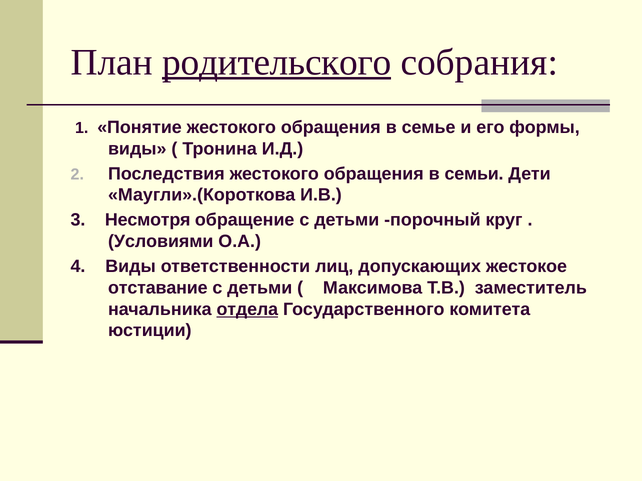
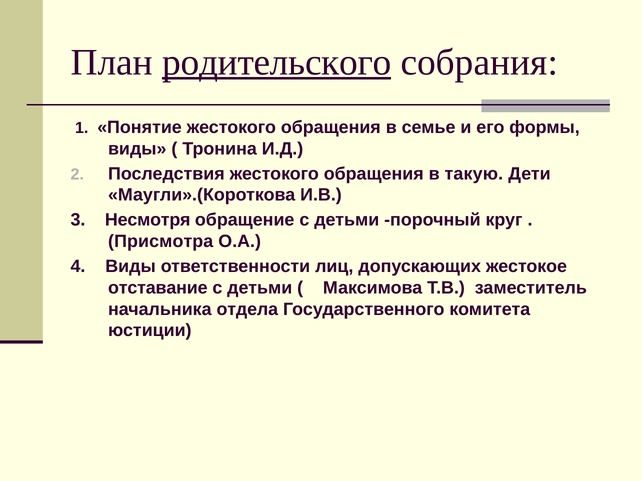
семьи: семьи -> такую
Условиями: Условиями -> Присмотра
отдела underline: present -> none
